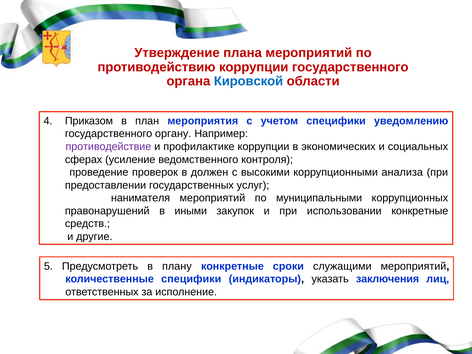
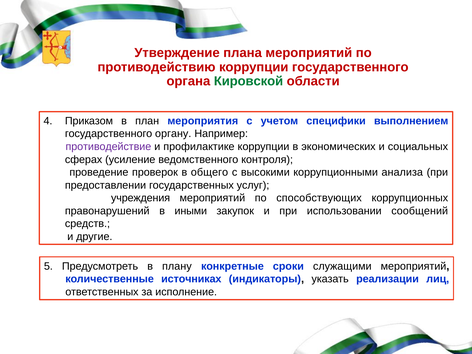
Кировской colour: blue -> green
уведомлению: уведомлению -> выполнением
должен: должен -> общего
нанимателя: нанимателя -> учреждения
муниципальными: муниципальными -> способствующих
использовании конкретные: конкретные -> сообщений
количественные специфики: специфики -> источниках
заключения: заключения -> реализации
